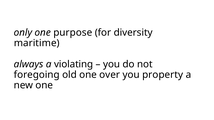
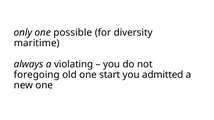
purpose: purpose -> possible
over: over -> start
property: property -> admitted
